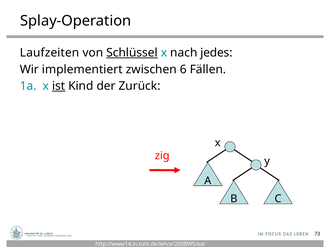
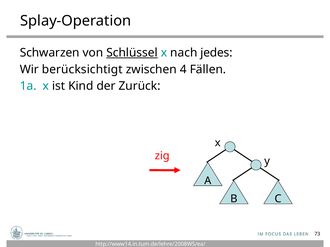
Laufzeiten: Laufzeiten -> Schwarzen
implementiert: implementiert -> berücksichtigt
6: 6 -> 4
ist underline: present -> none
